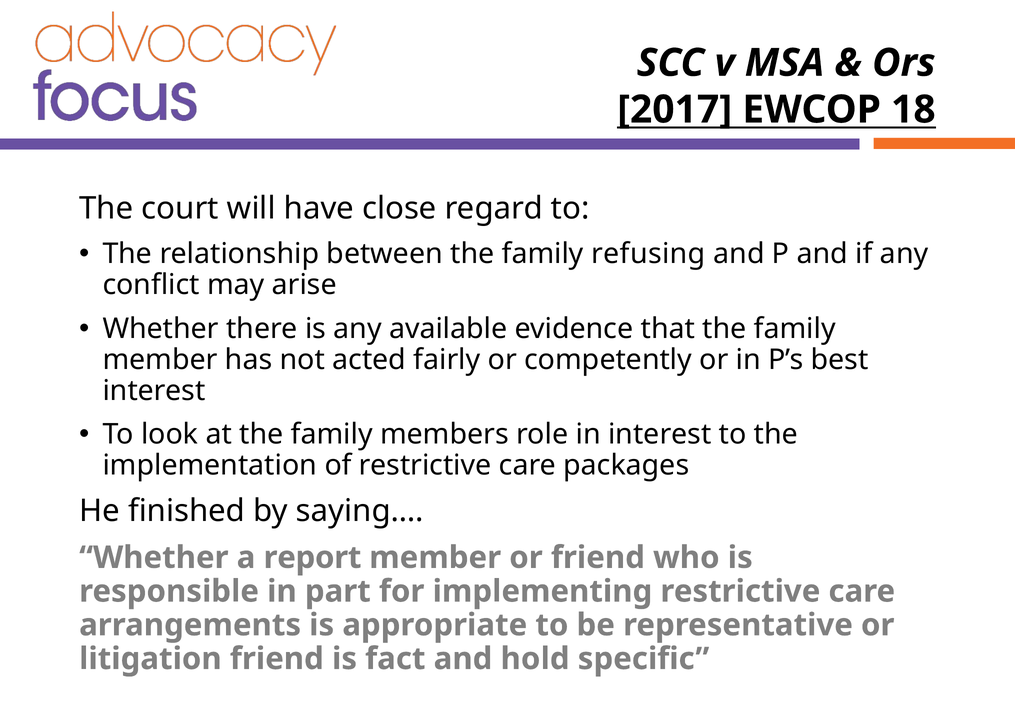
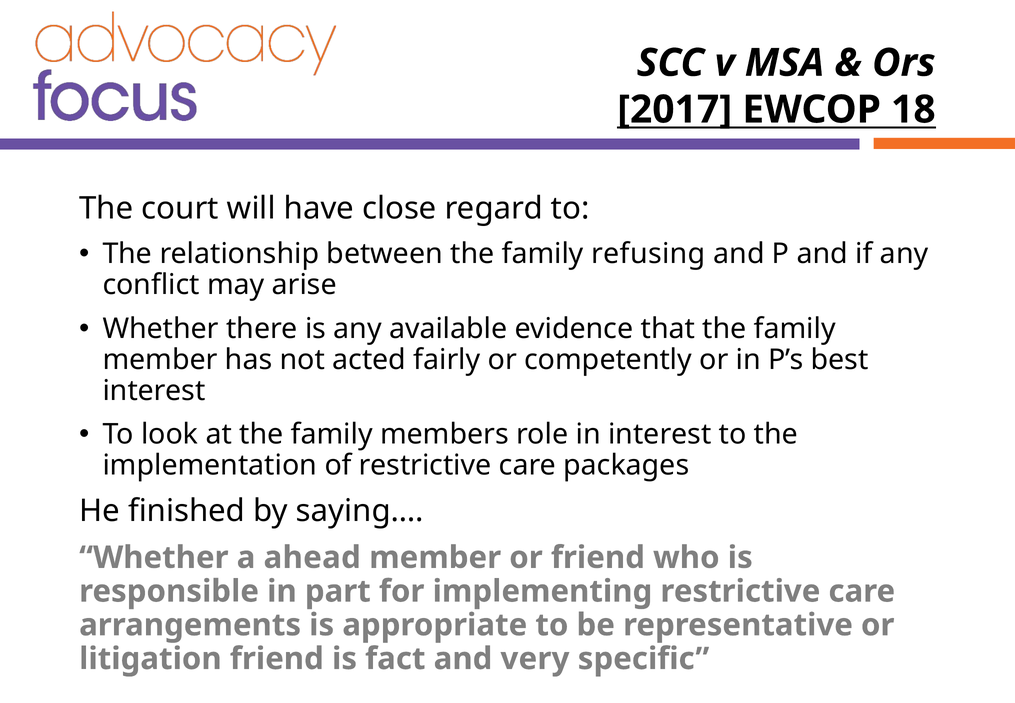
report: report -> ahead
hold: hold -> very
